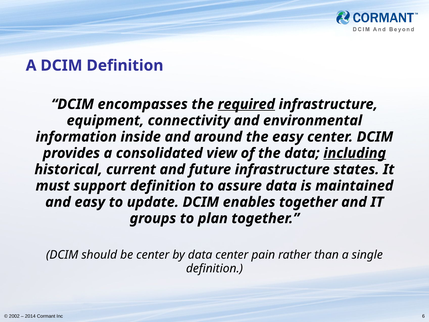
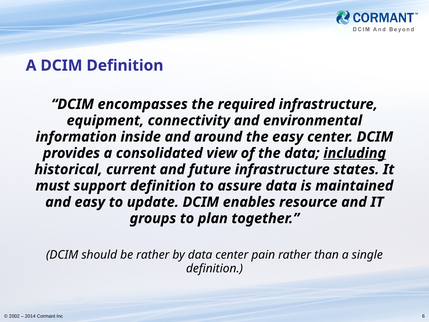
required underline: present -> none
enables together: together -> resource
be center: center -> rather
